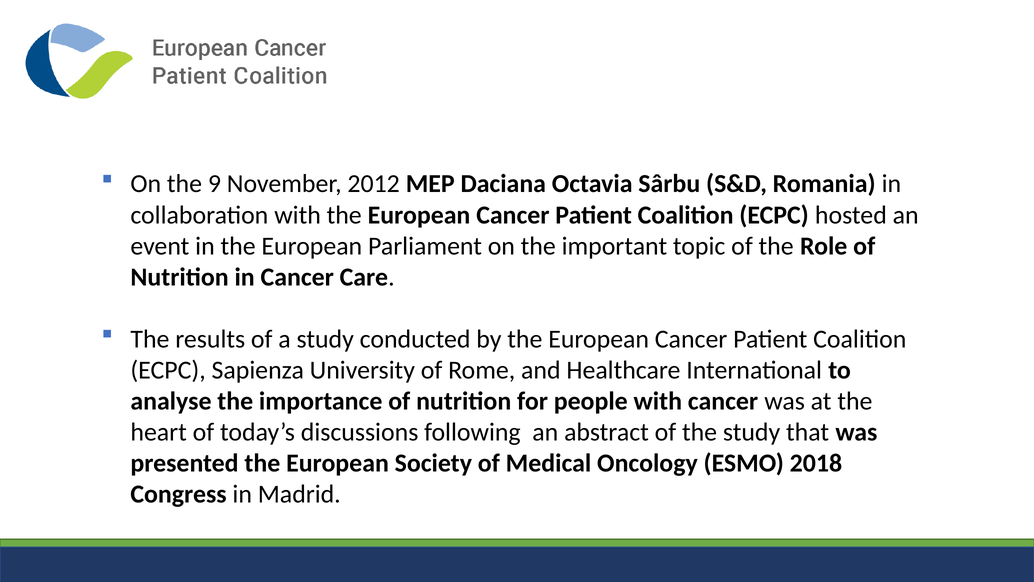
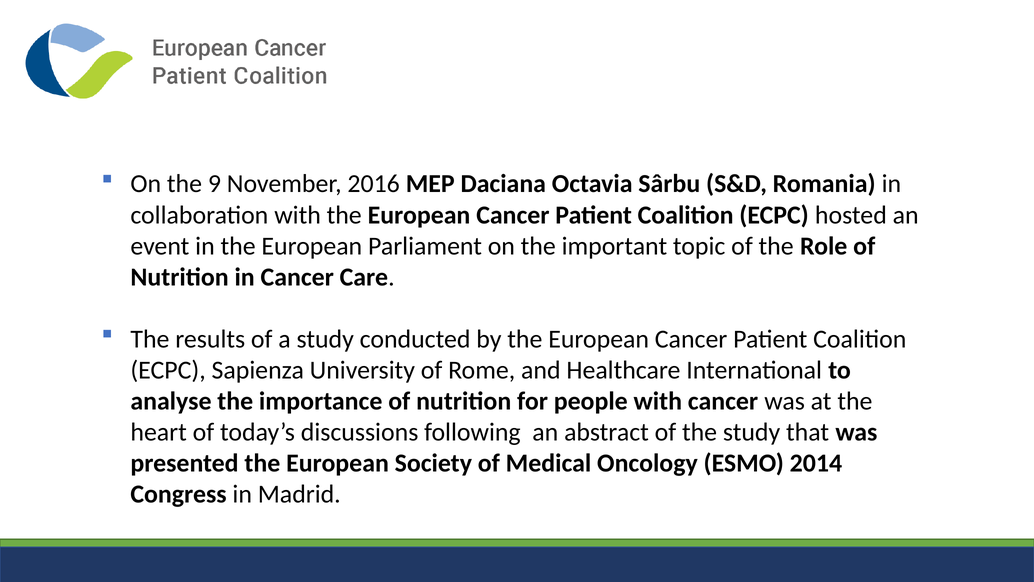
2012: 2012 -> 2016
2018: 2018 -> 2014
